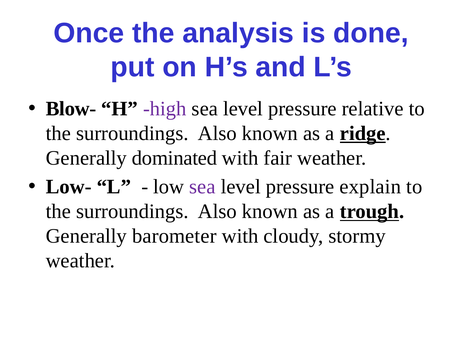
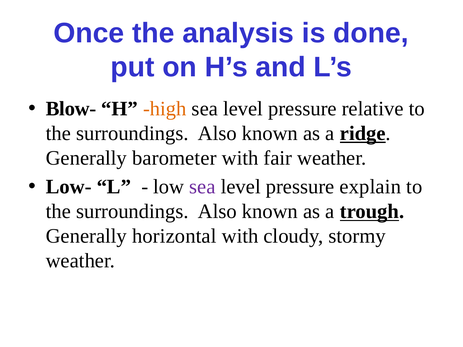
high colour: purple -> orange
dominated: dominated -> barometer
barometer: barometer -> horizontal
